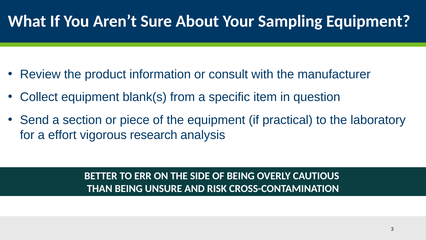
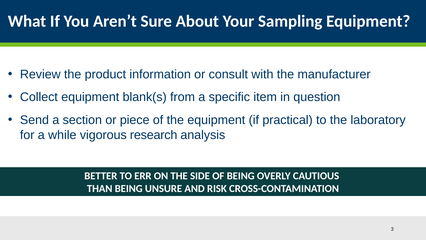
effort: effort -> while
